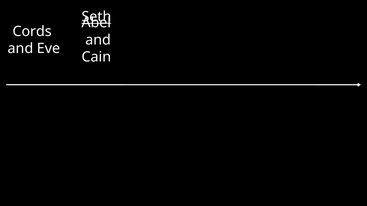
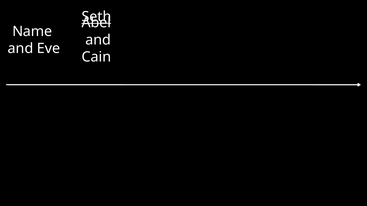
Cords: Cords -> Name
